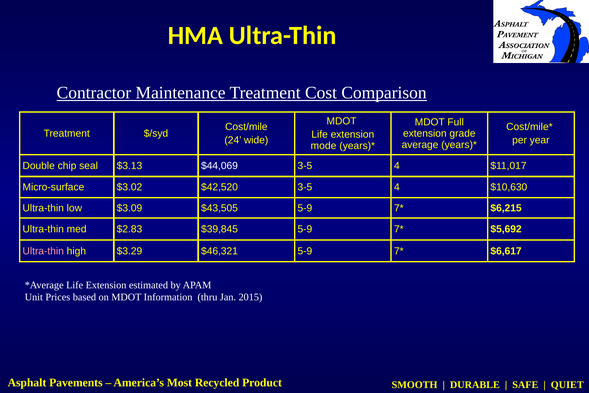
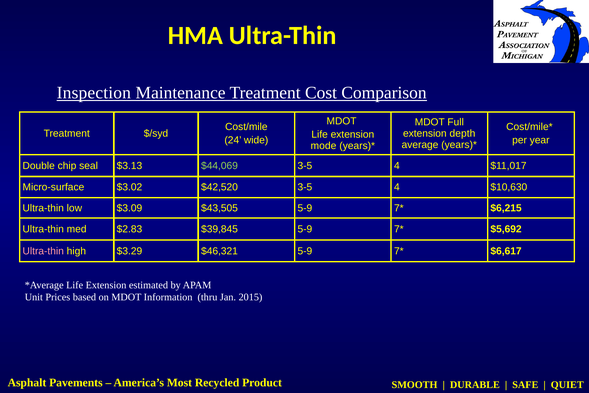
Contractor: Contractor -> Inspection
grade: grade -> depth
$44,069 colour: white -> light green
